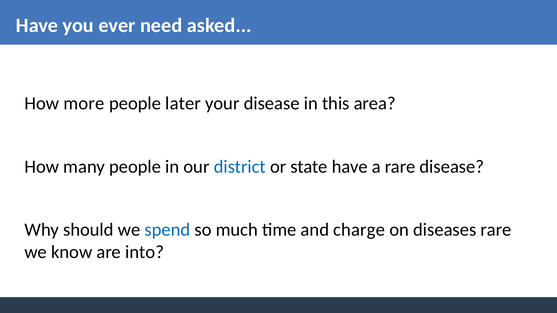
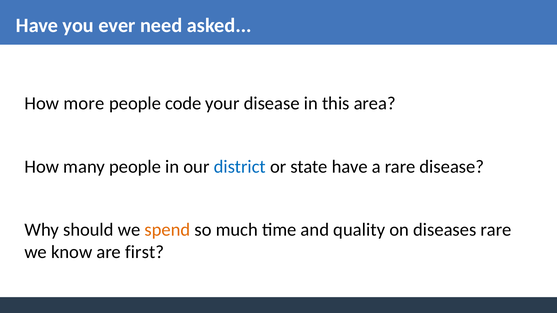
later: later -> code
spend colour: blue -> orange
charge: charge -> quality
into: into -> first
